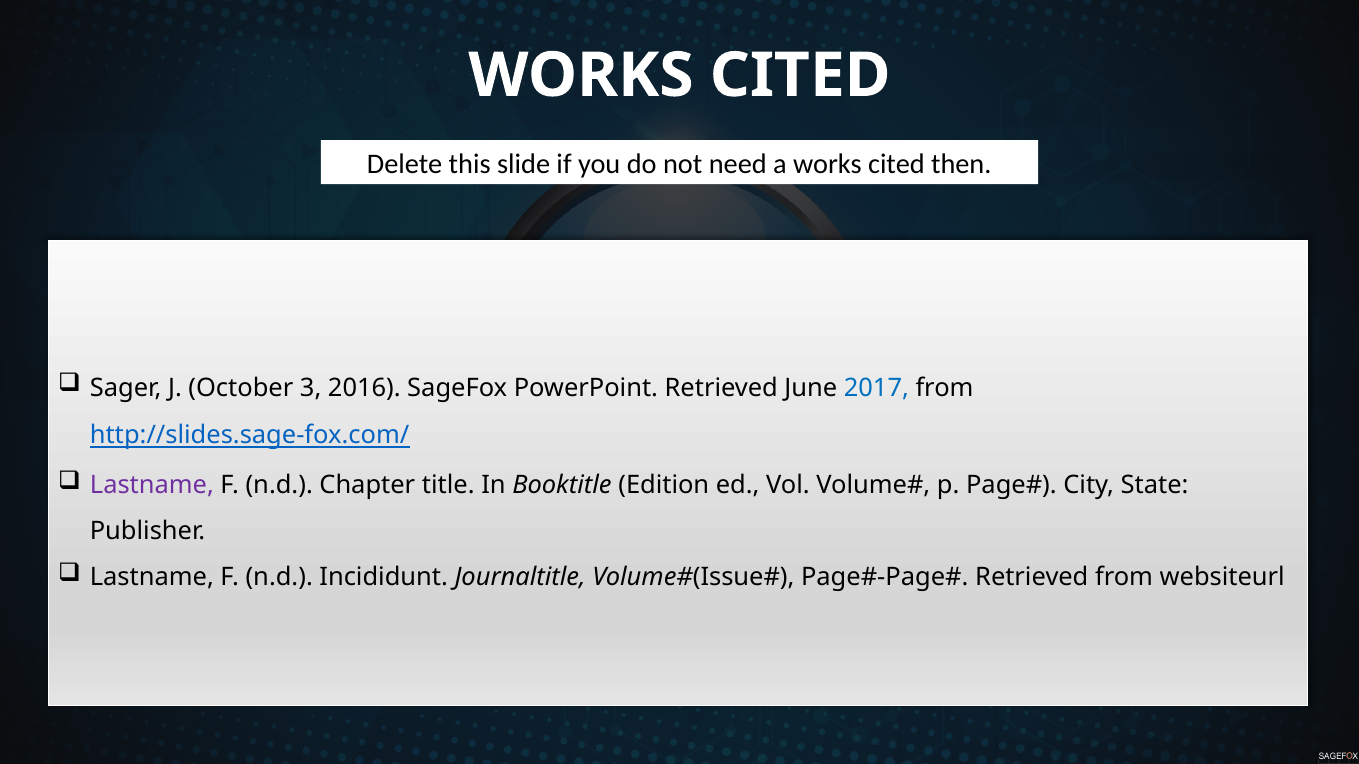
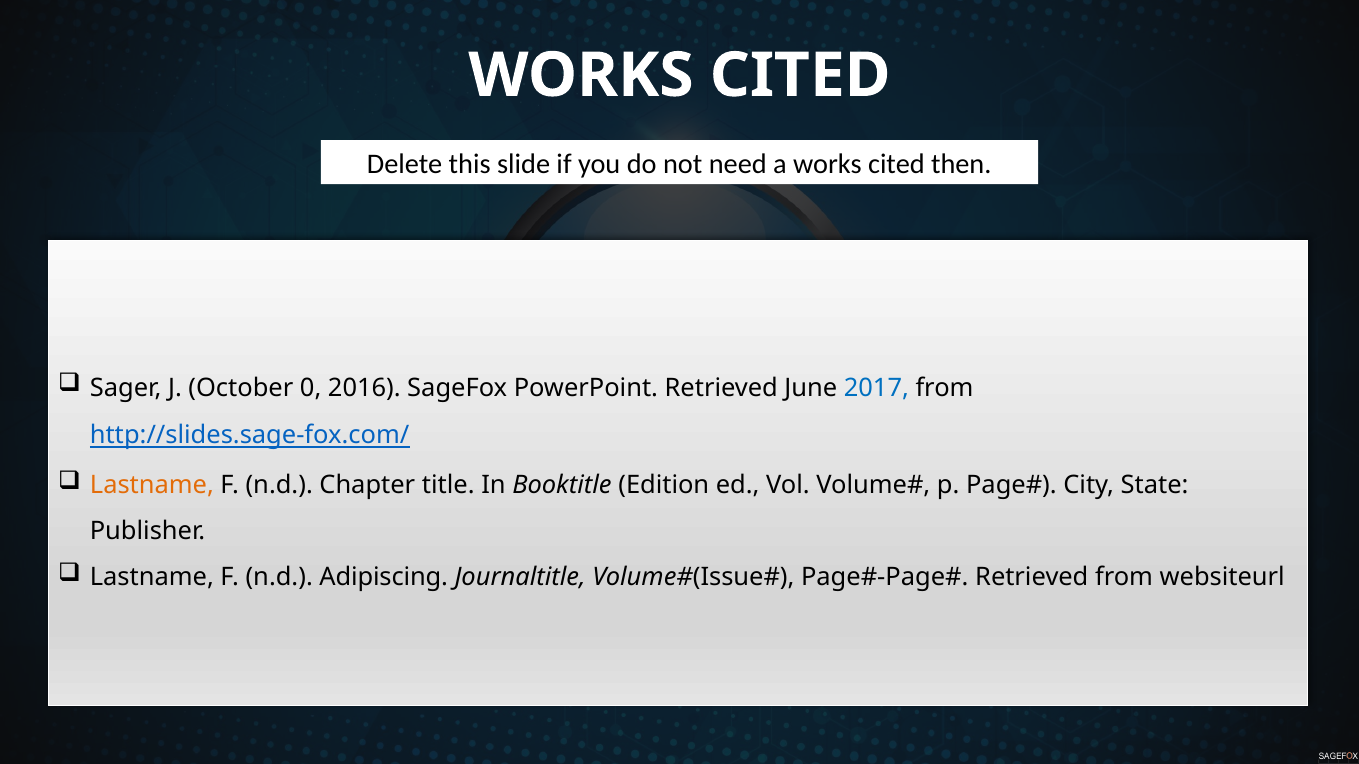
3: 3 -> 0
Lastname at (152, 486) colour: purple -> orange
Incididunt: Incididunt -> Adipiscing
